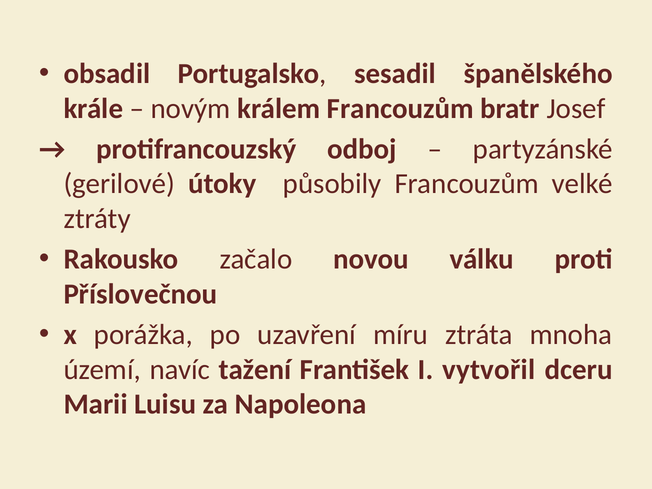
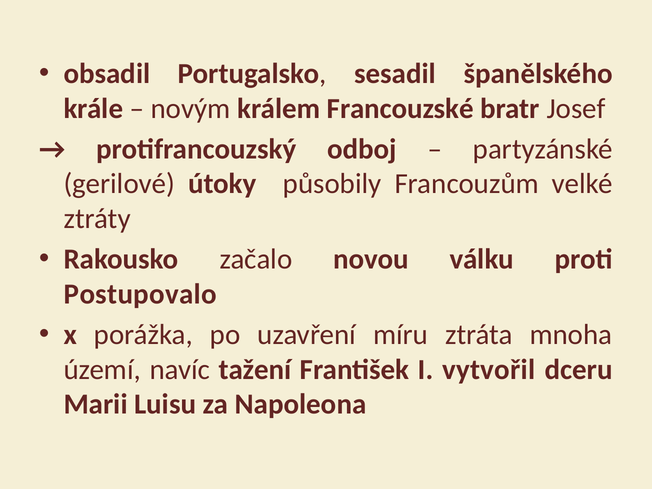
králem Francouzům: Francouzům -> Francouzské
Příslovečnou: Příslovečnou -> Postupovalo
